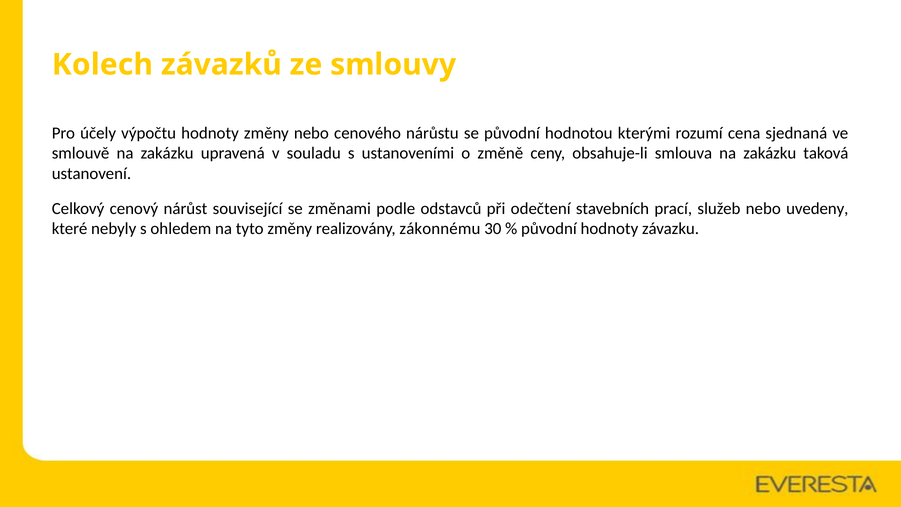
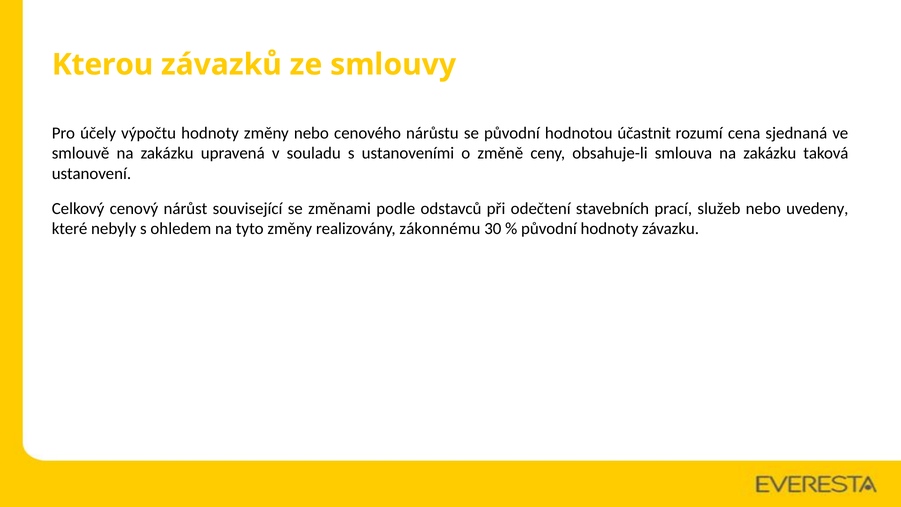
Kolech: Kolech -> Kterou
kterými: kterými -> účastnit
